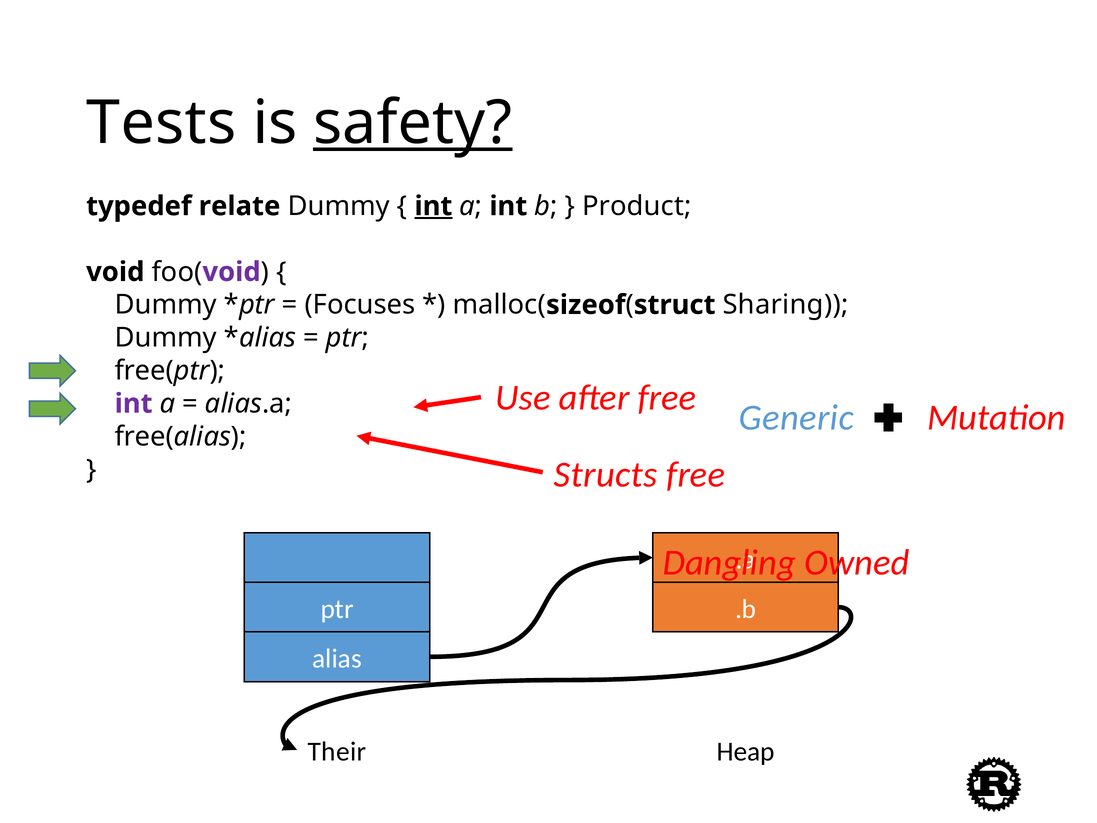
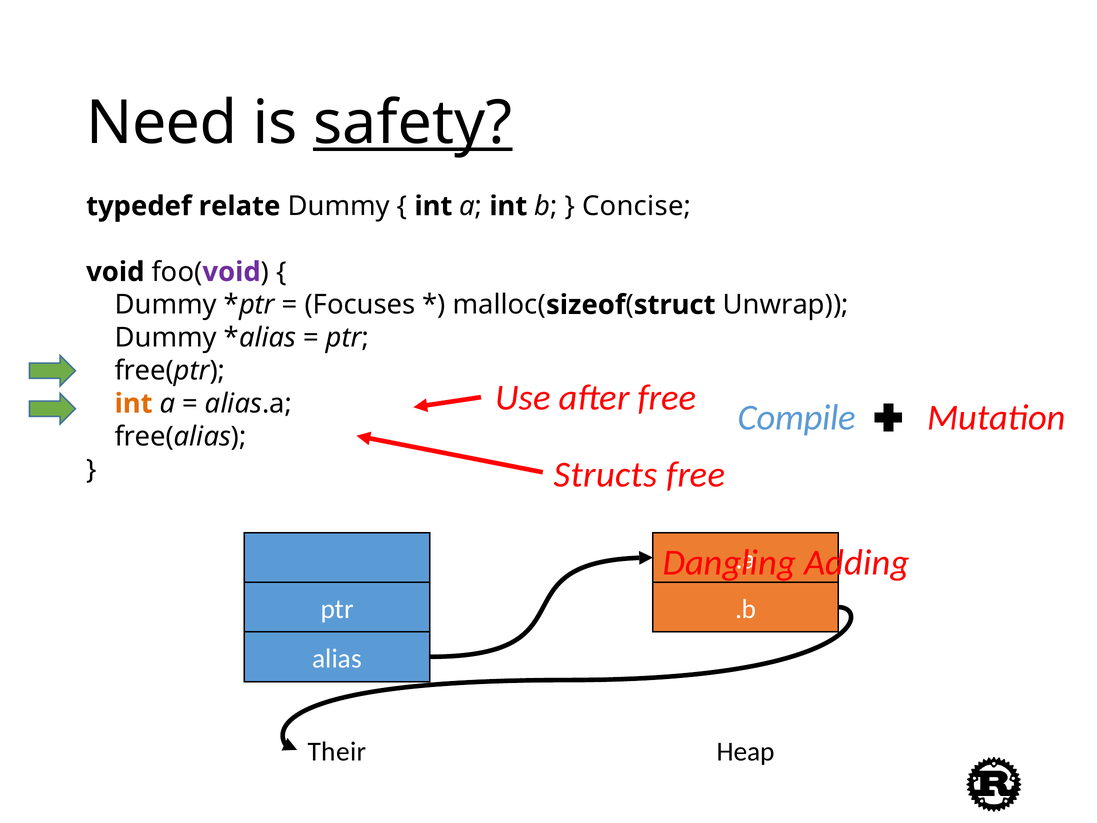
Tests: Tests -> Need
int at (433, 206) underline: present -> none
Product: Product -> Concise
Sharing: Sharing -> Unwrap
int at (134, 404) colour: purple -> orange
Generic: Generic -> Compile
Owned: Owned -> Adding
